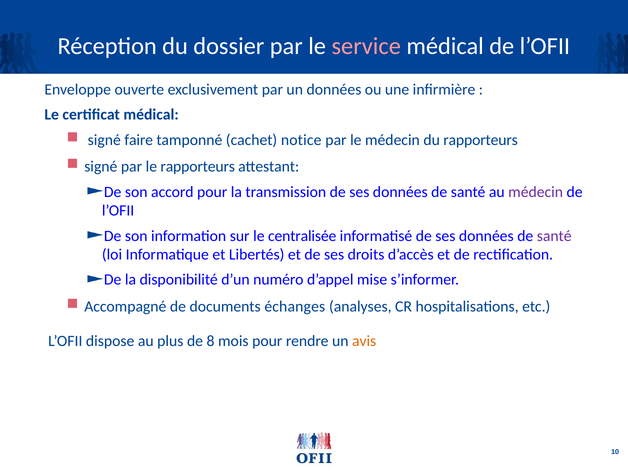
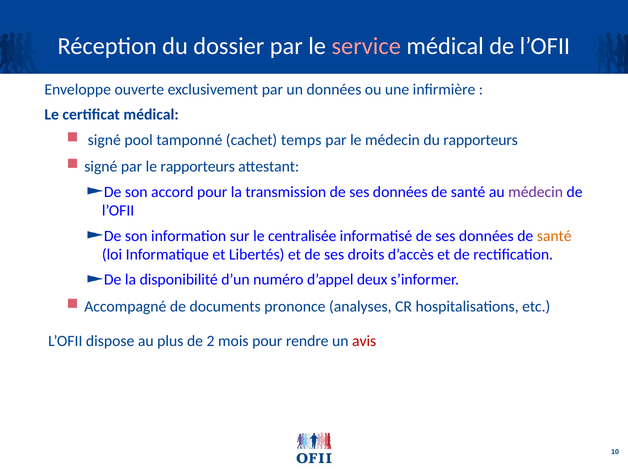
faire: faire -> pool
notice: notice -> temps
santé at (554, 236) colour: purple -> orange
mise: mise -> deux
échanges: échanges -> prononce
8: 8 -> 2
avis colour: orange -> red
